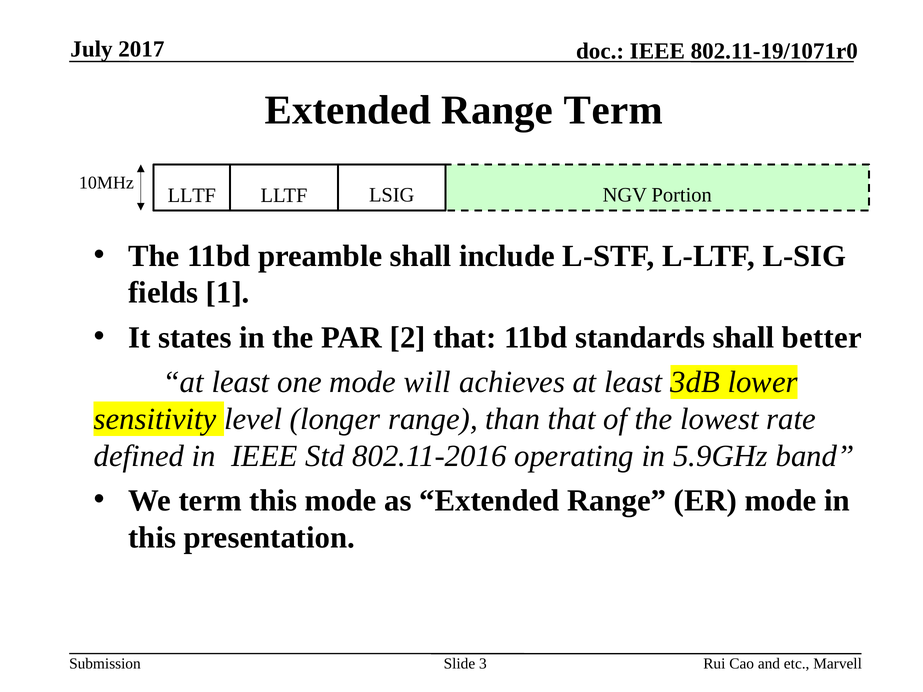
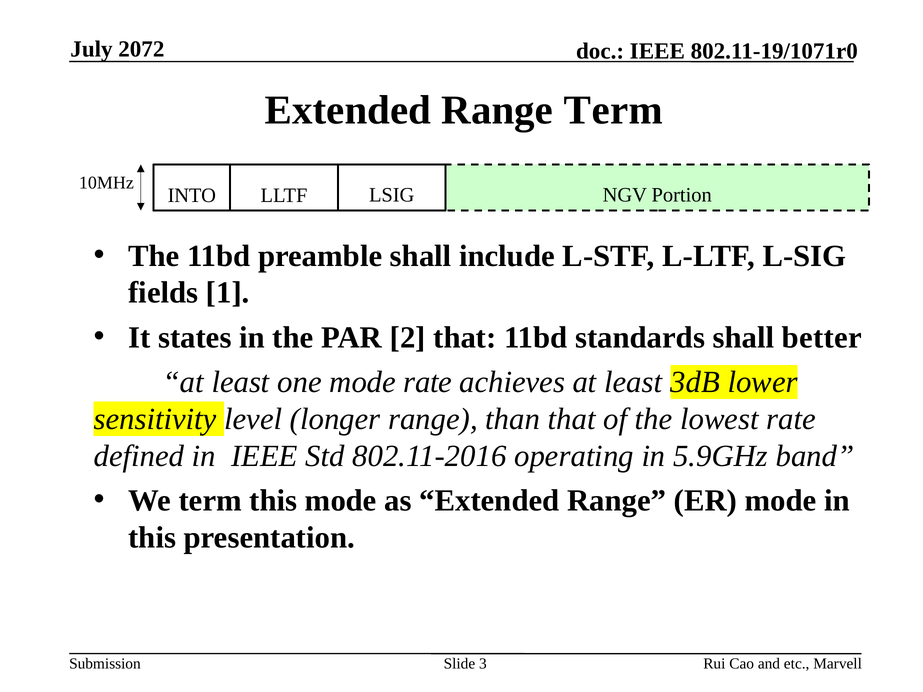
2017: 2017 -> 2072
LLTF at (192, 195): LLTF -> INTO
mode will: will -> rate
